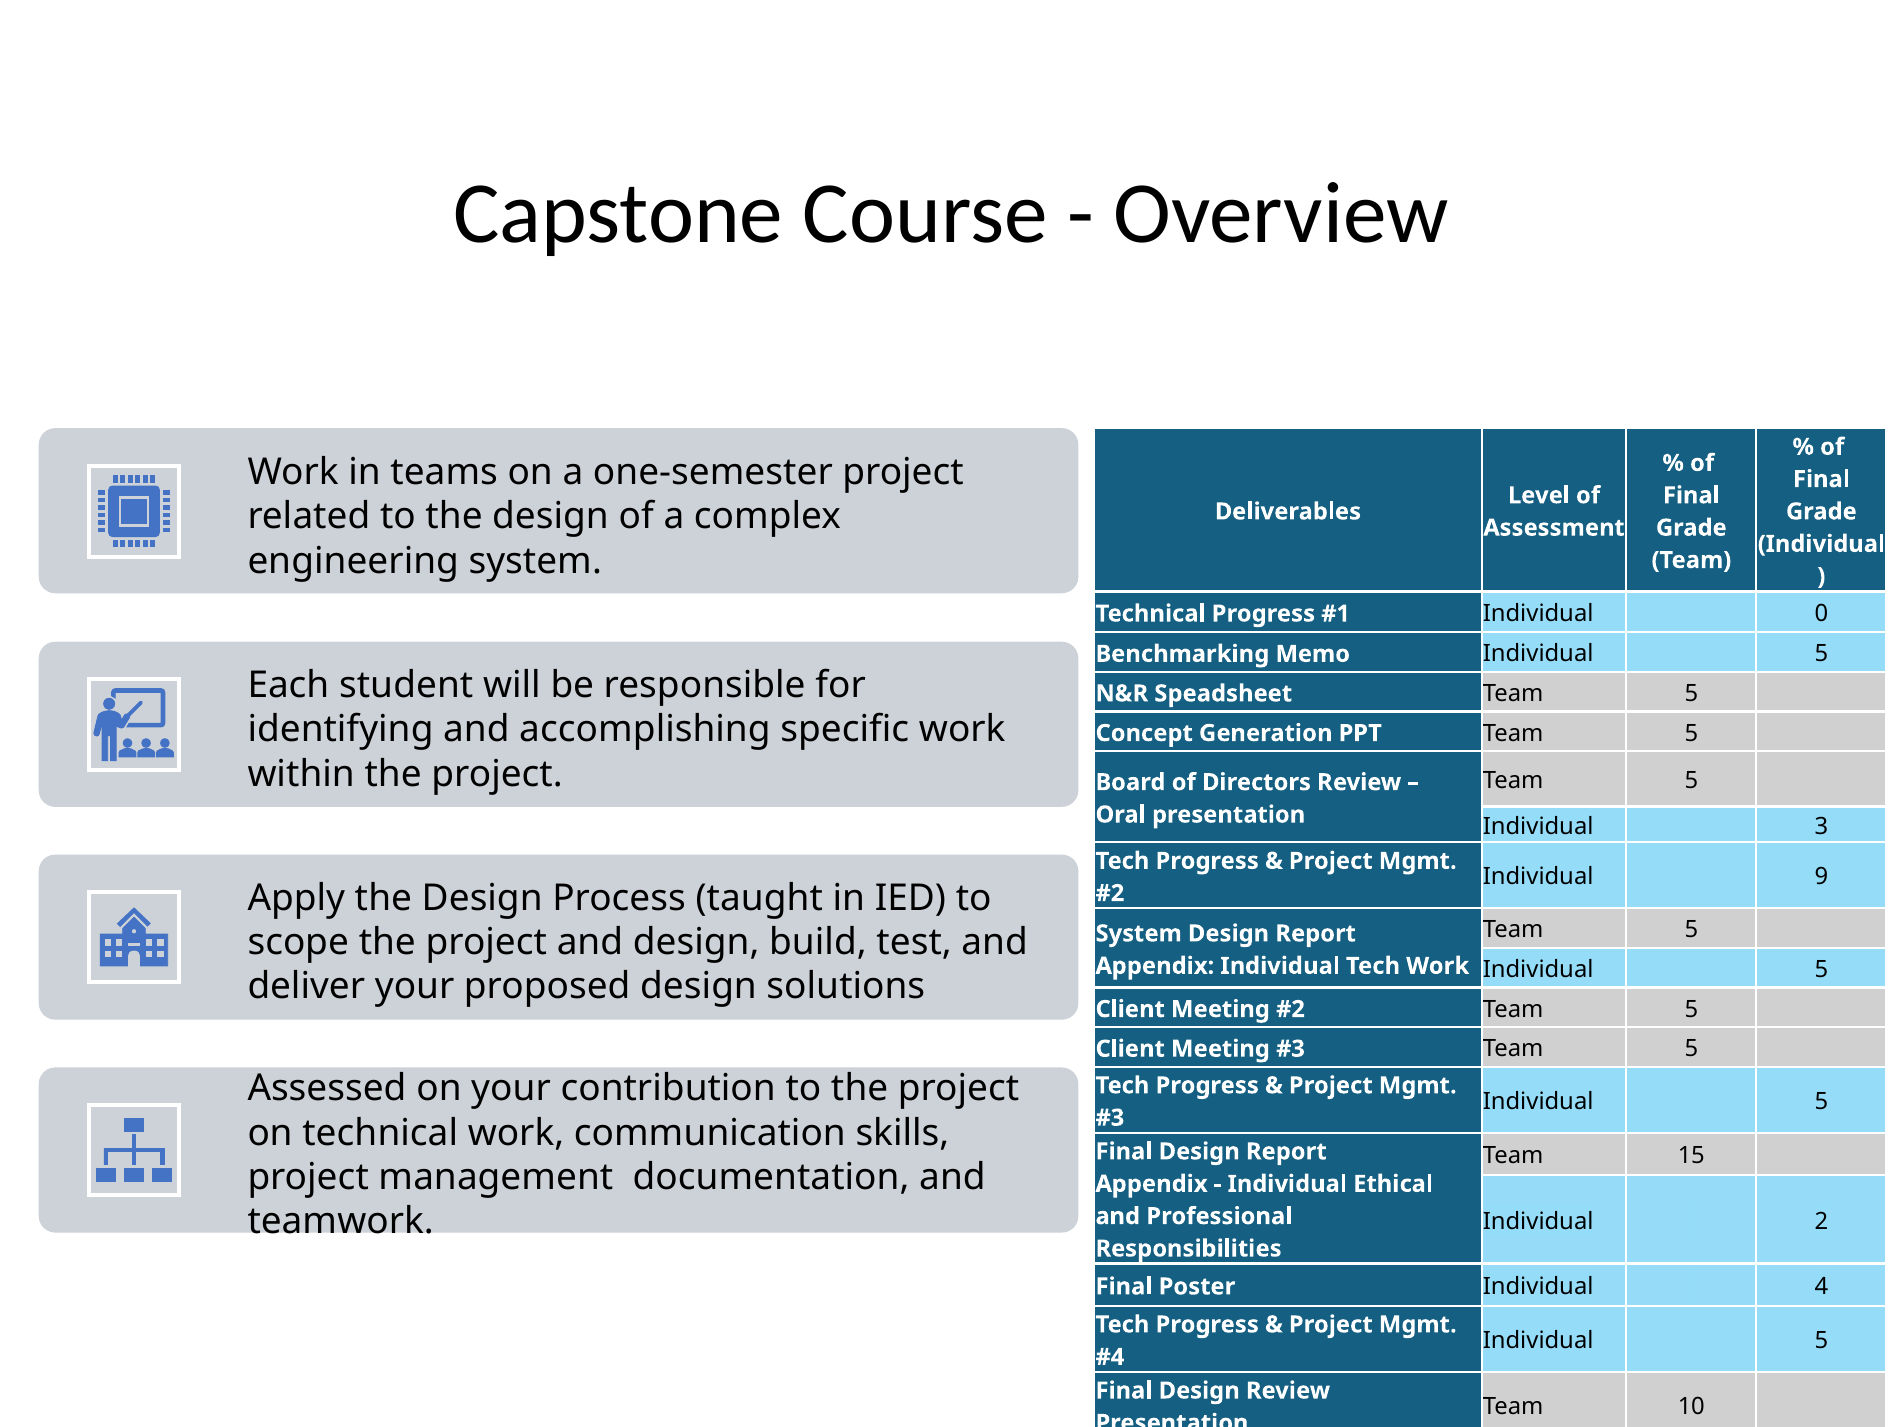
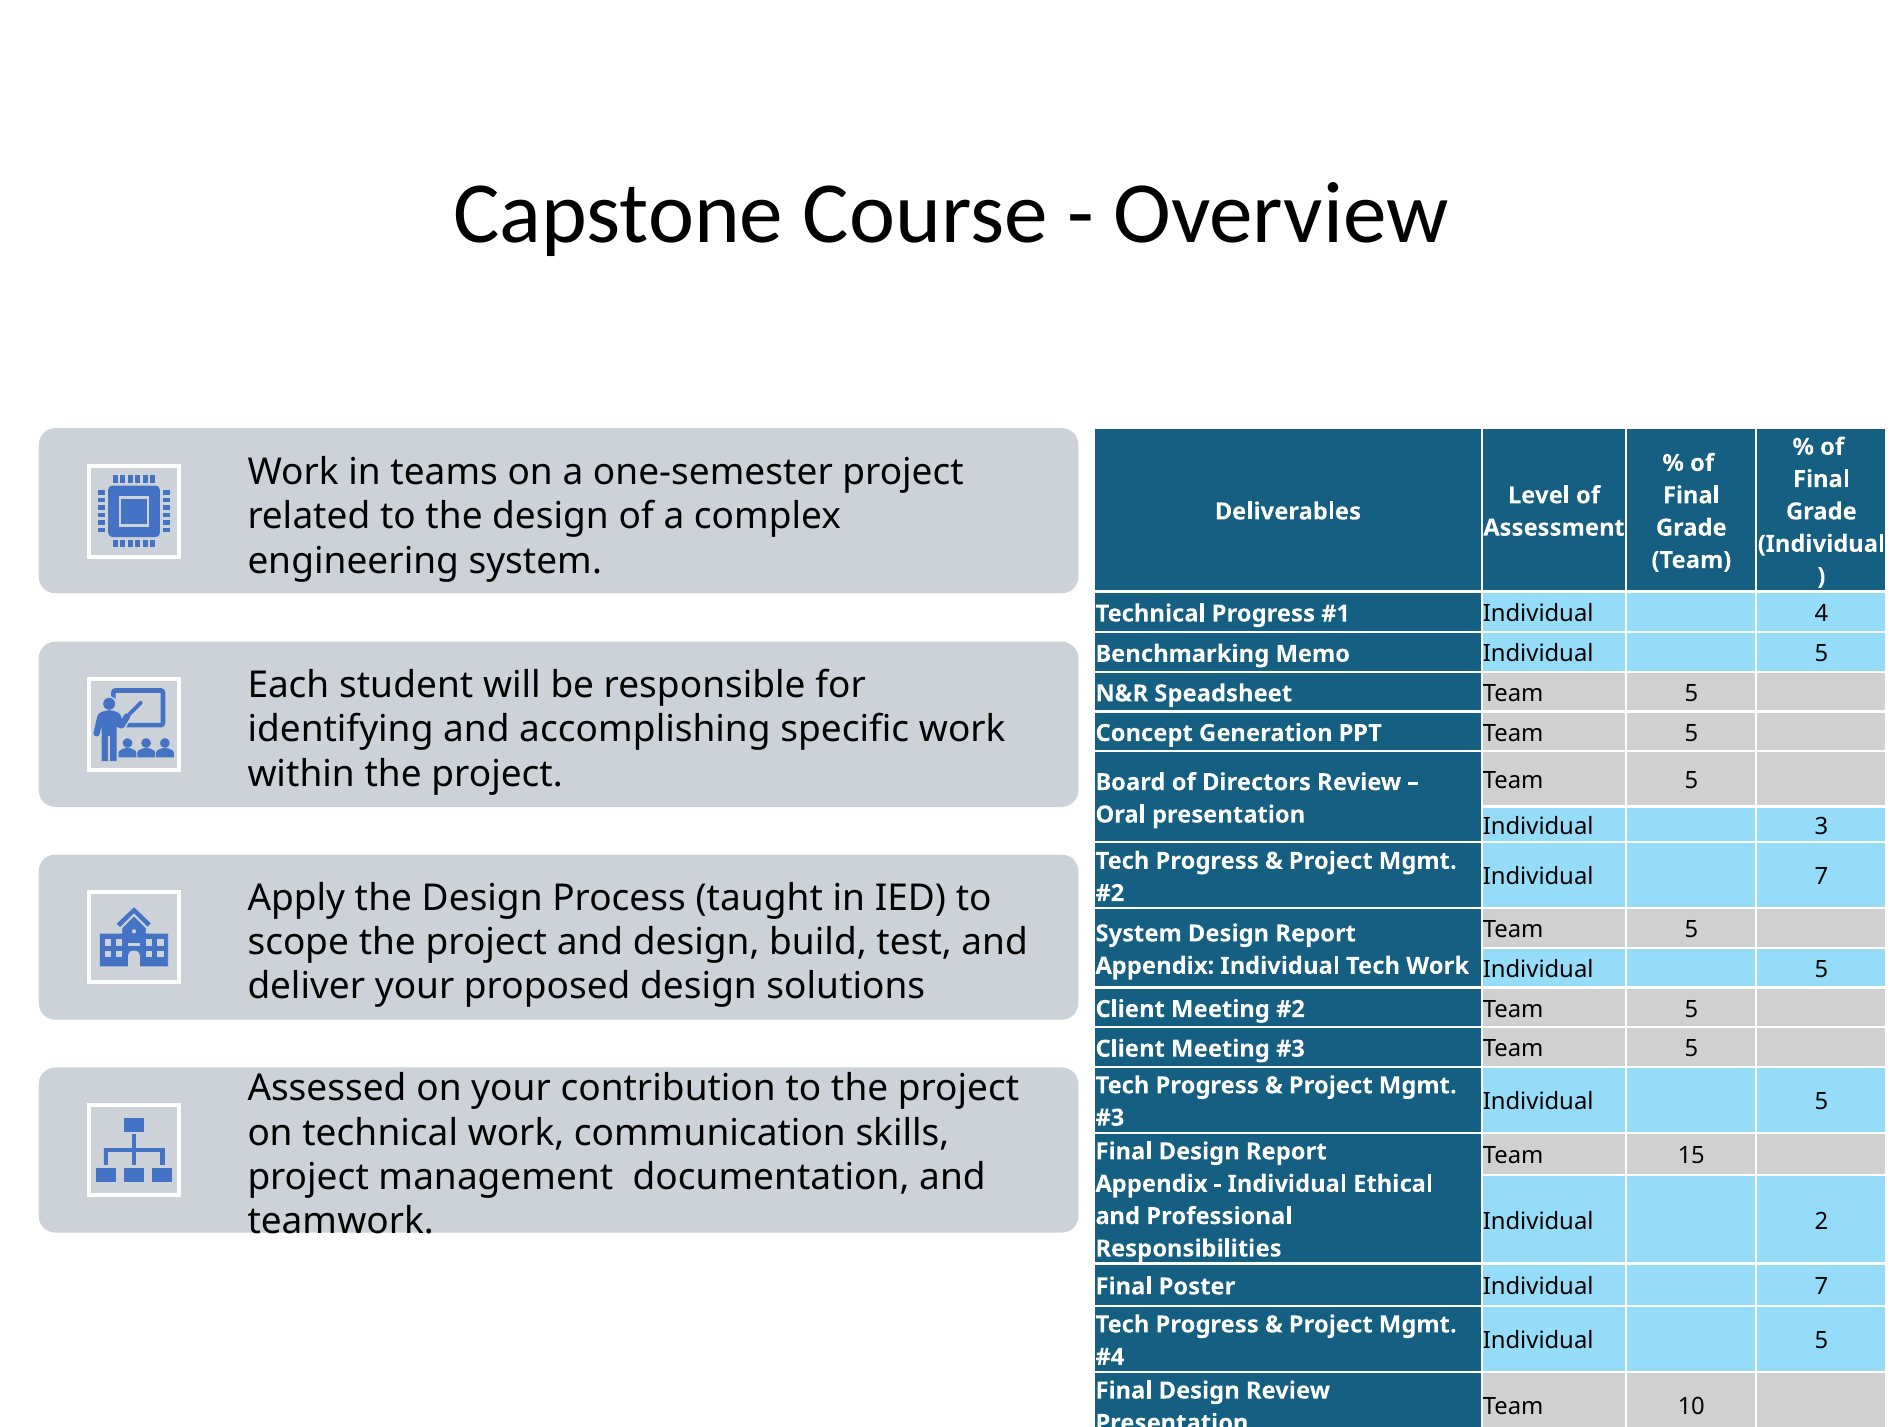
0: 0 -> 4
9 at (1821, 877): 9 -> 7
Poster Individual 4: 4 -> 7
